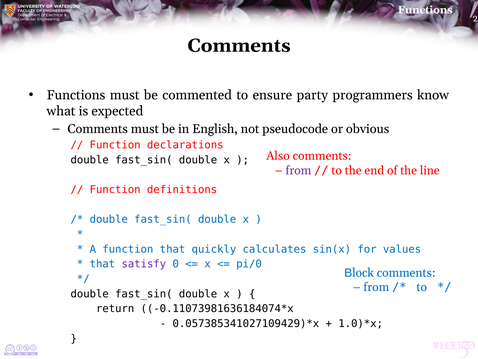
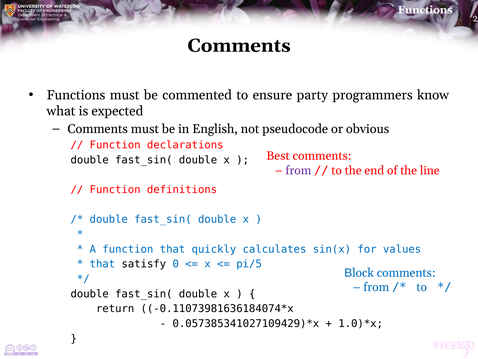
Also: Also -> Best
satisfy colour: purple -> black
pi/0: pi/0 -> pi/5
